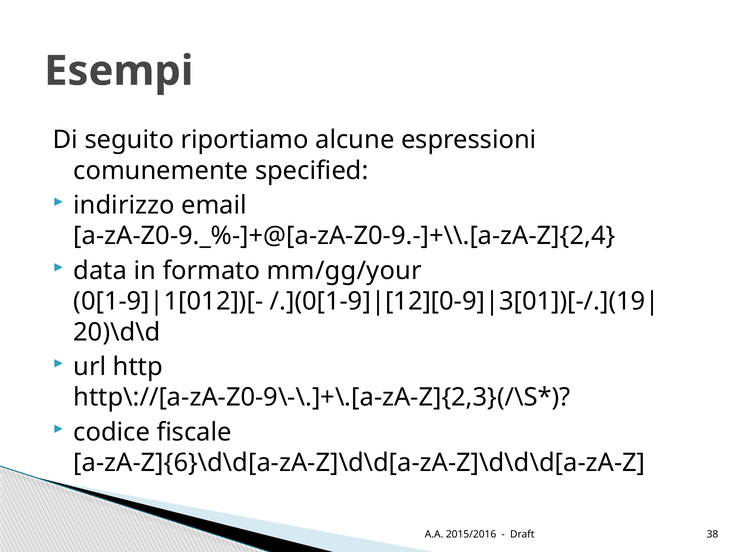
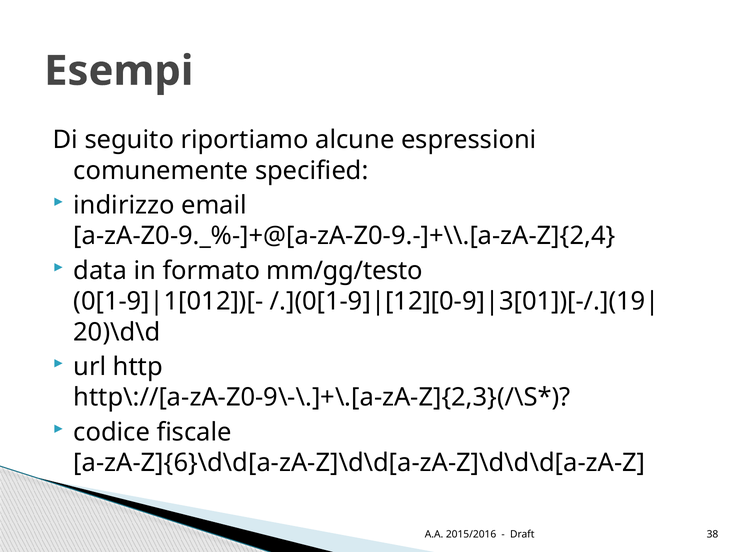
mm/gg/your: mm/gg/your -> mm/gg/testo
